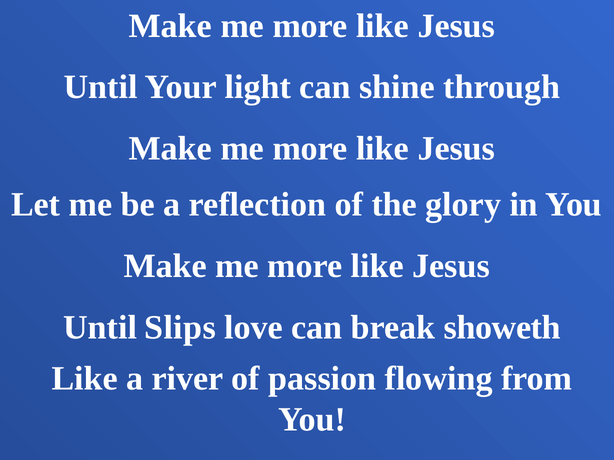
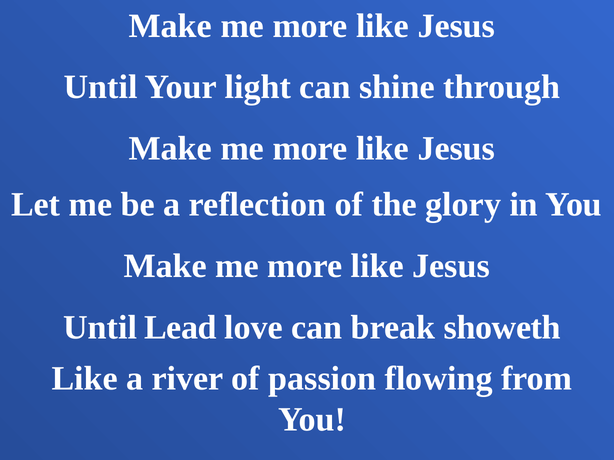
Slips: Slips -> Lead
